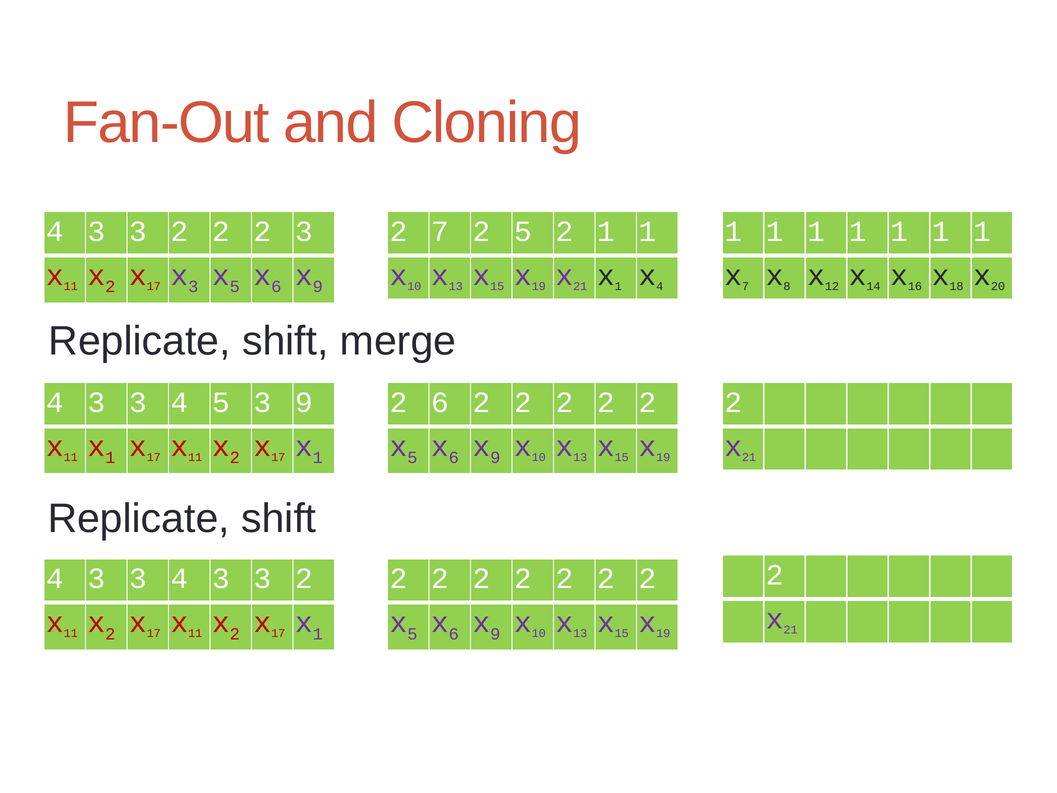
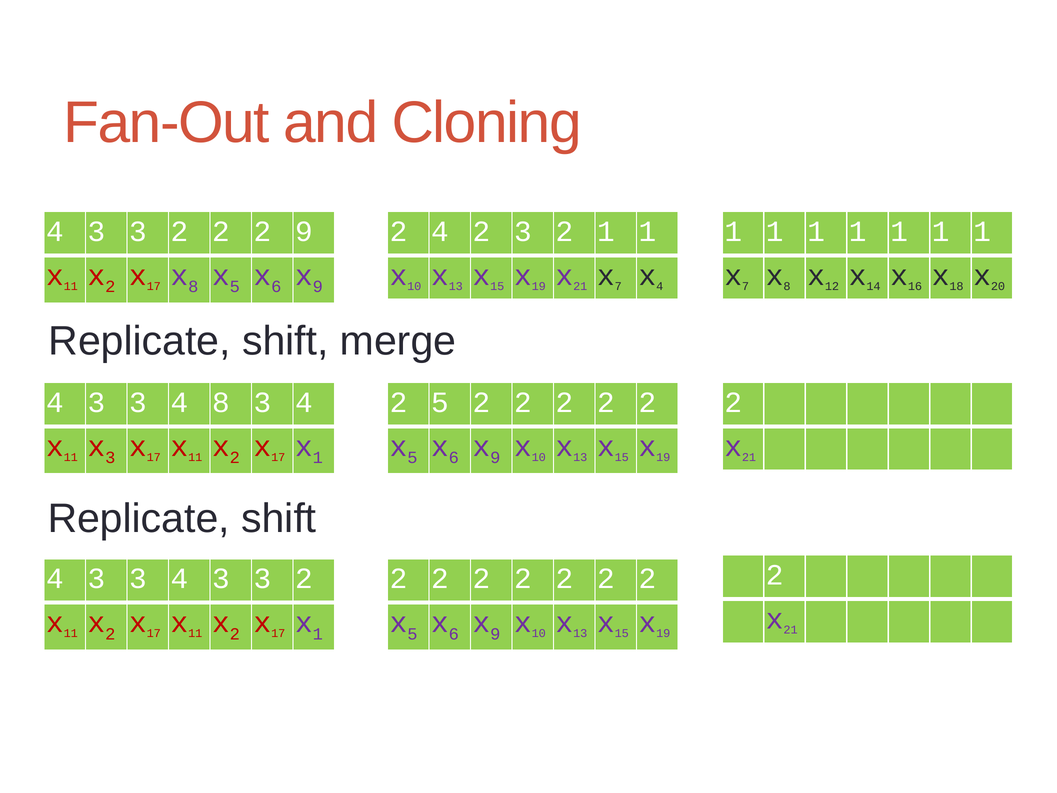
2 3: 3 -> 9
2 7: 7 -> 4
2 5: 5 -> 3
3 at (193, 287): 3 -> 8
1 at (618, 286): 1 -> 7
4 5: 5 -> 8
9 at (304, 402): 9 -> 4
2 6: 6 -> 5
1 at (110, 458): 1 -> 3
